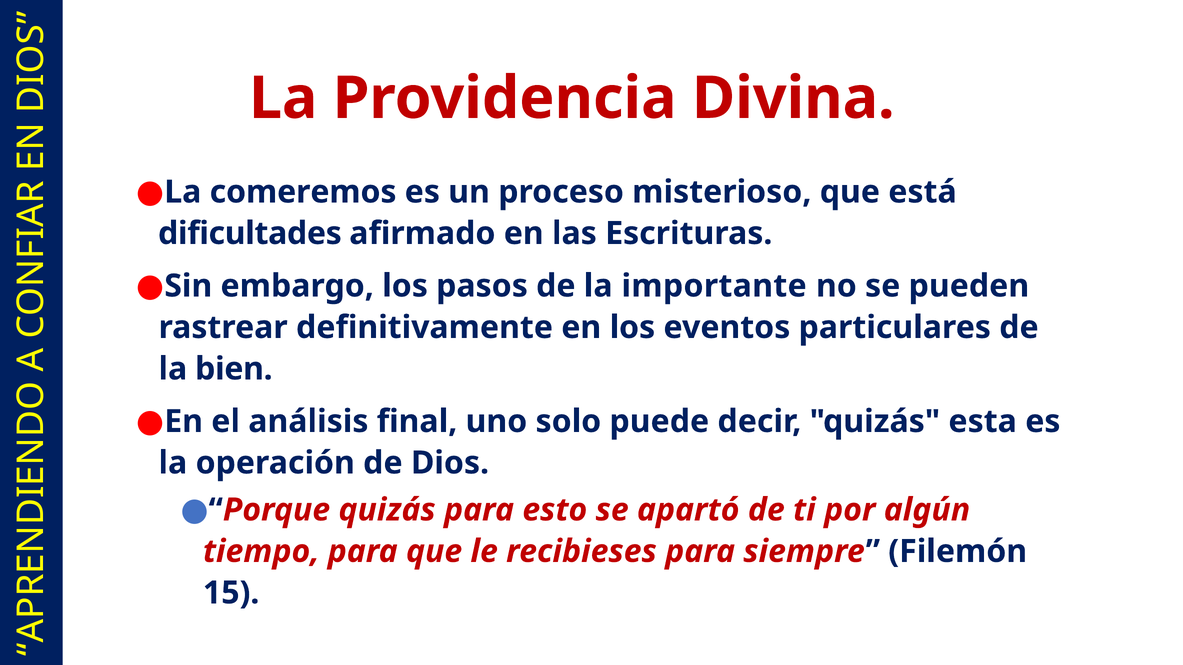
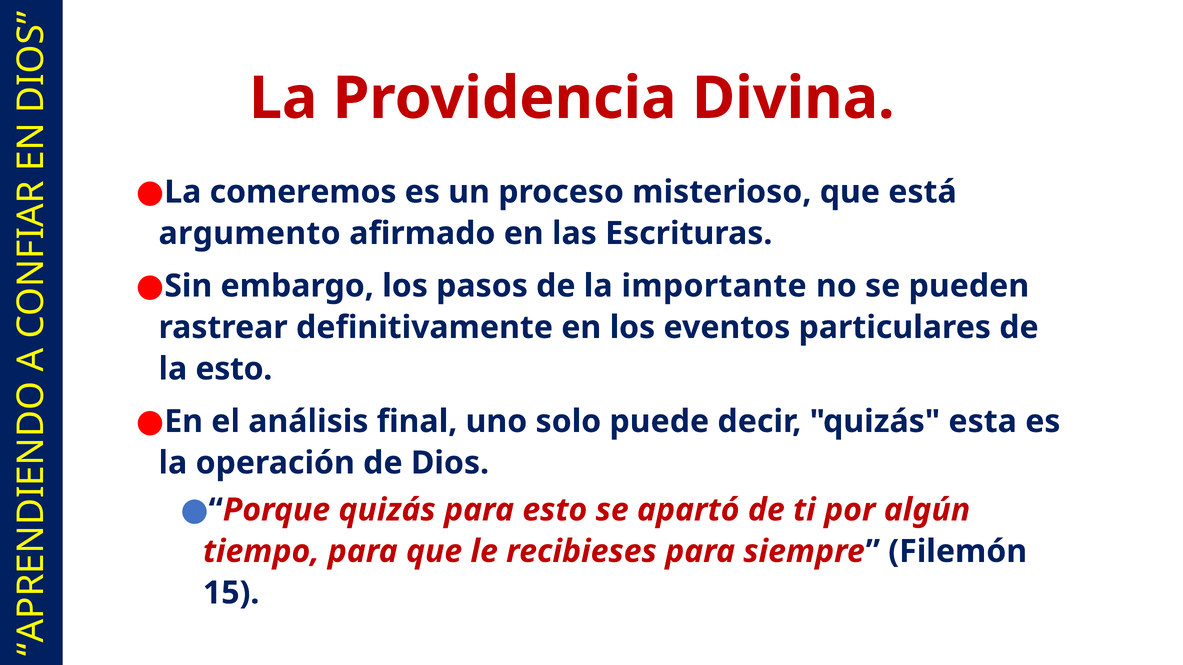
dificultades: dificultades -> argumento
la bien: bien -> esto
